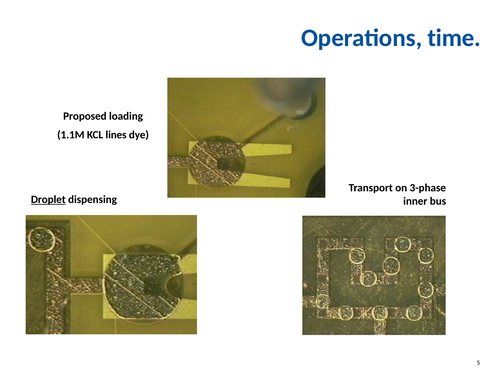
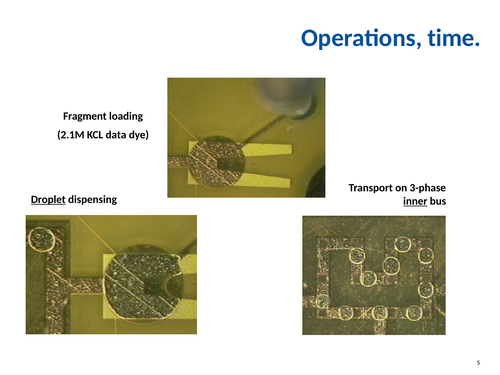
Proposed: Proposed -> Fragment
1.1M: 1.1M -> 2.1M
lines: lines -> data
inner underline: none -> present
